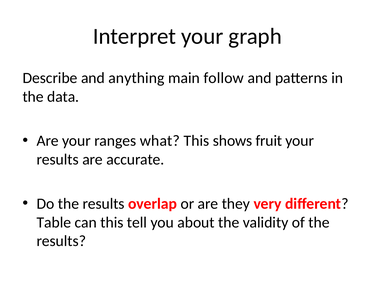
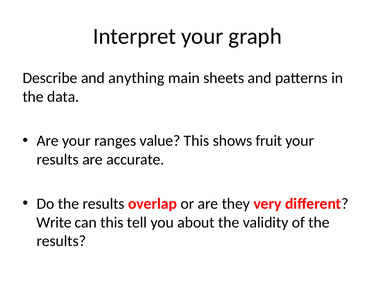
follow: follow -> sheets
what: what -> value
Table: Table -> Write
